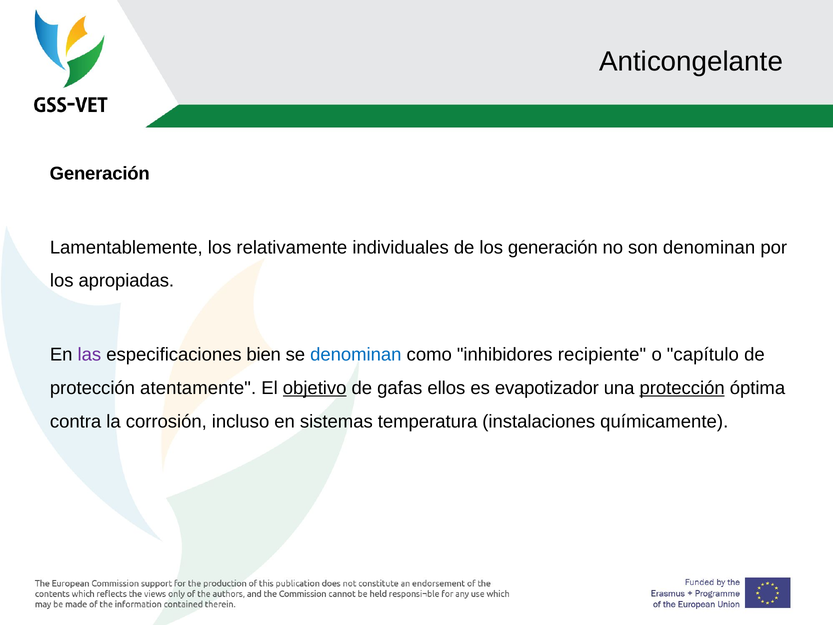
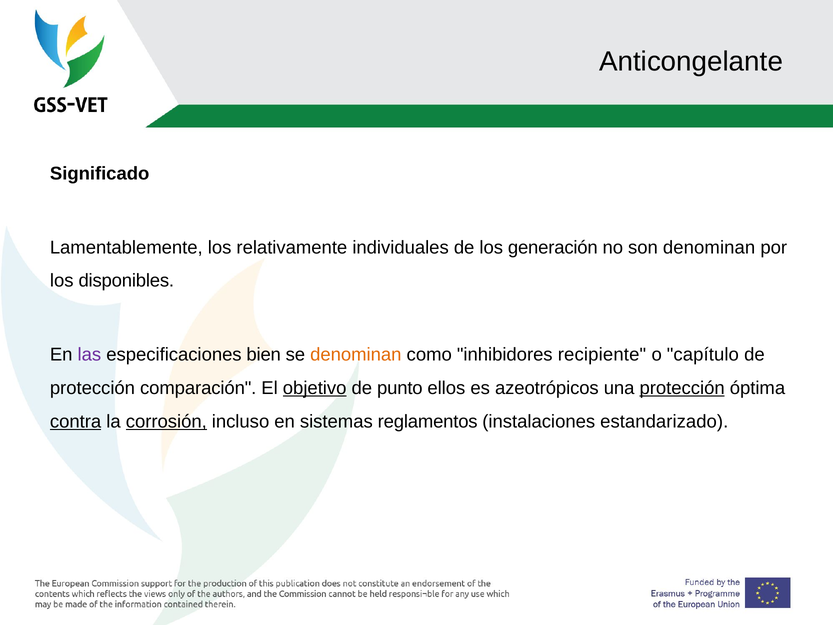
Generación at (100, 173): Generación -> Significado
apropiadas: apropiadas -> disponibles
denominan at (356, 355) colour: blue -> orange
atentamente: atentamente -> comparación
gafas: gafas -> punto
evapotizador: evapotizador -> azeotrópicos
contra underline: none -> present
corrosión underline: none -> present
temperatura: temperatura -> reglamentos
químicamente: químicamente -> estandarizado
